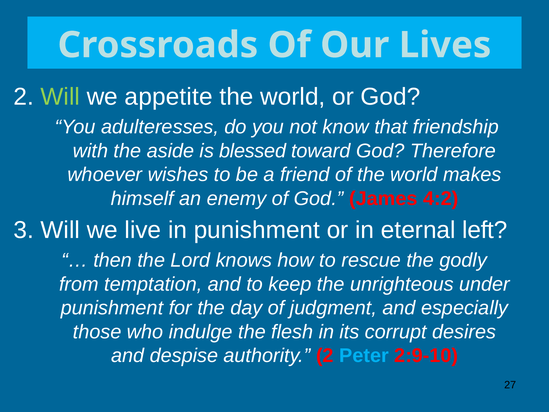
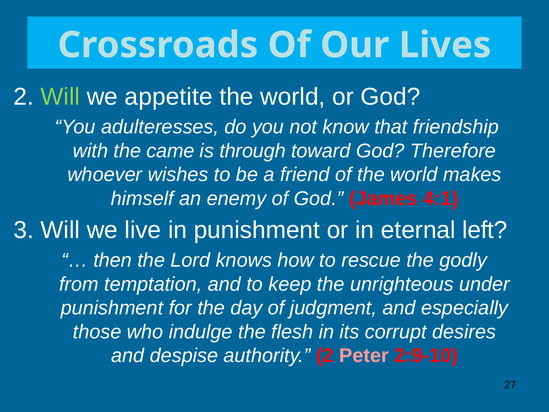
aside: aside -> came
blessed: blessed -> through
4:2: 4:2 -> 4:1
Peter colour: light blue -> pink
